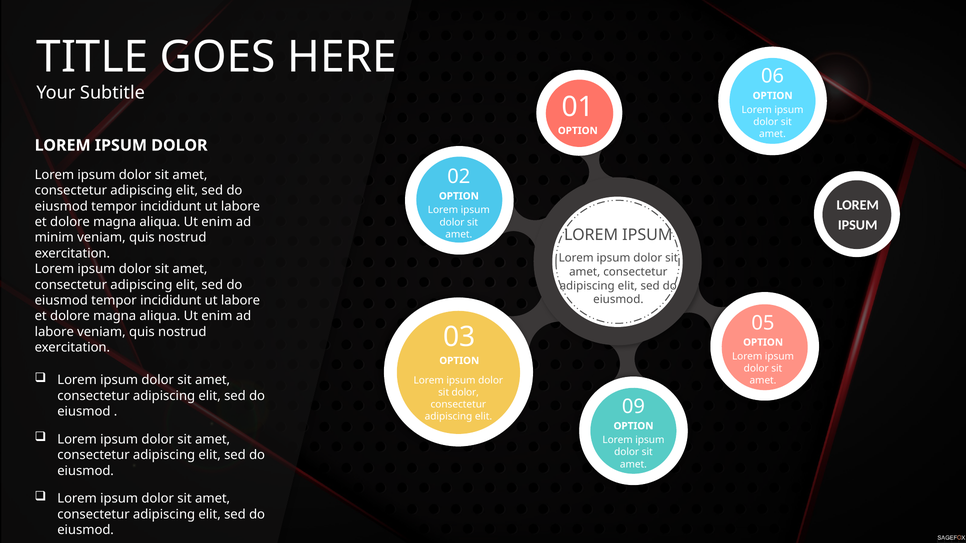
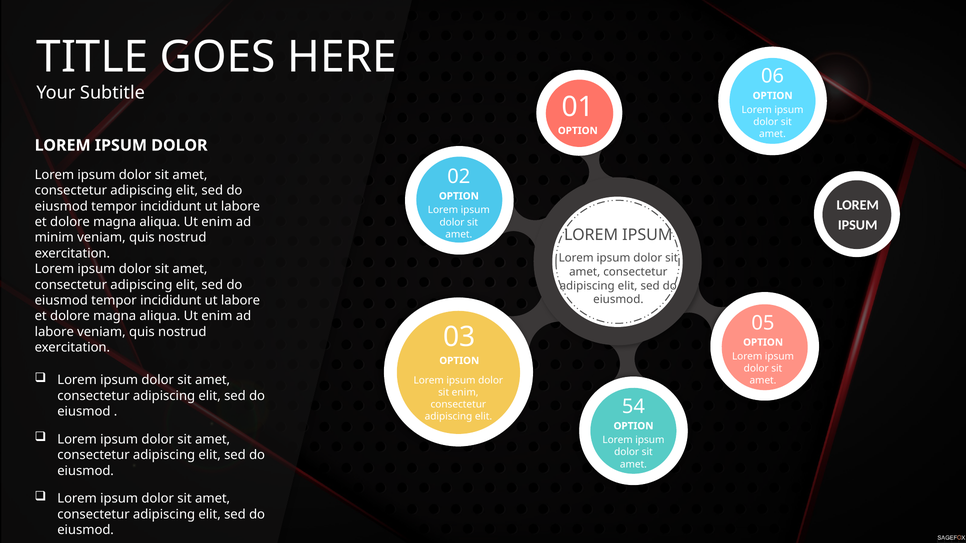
sit dolor: dolor -> enim
09: 09 -> 54
